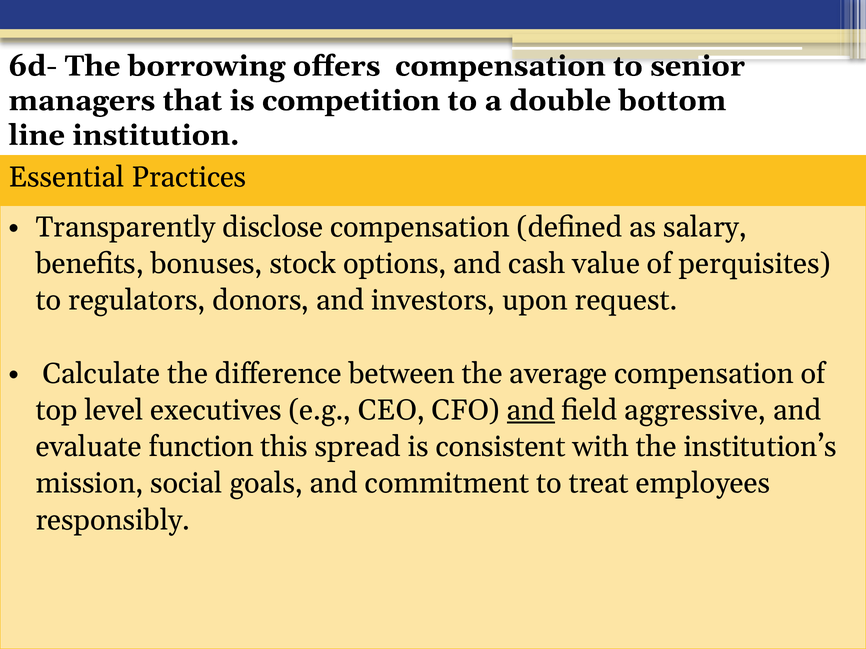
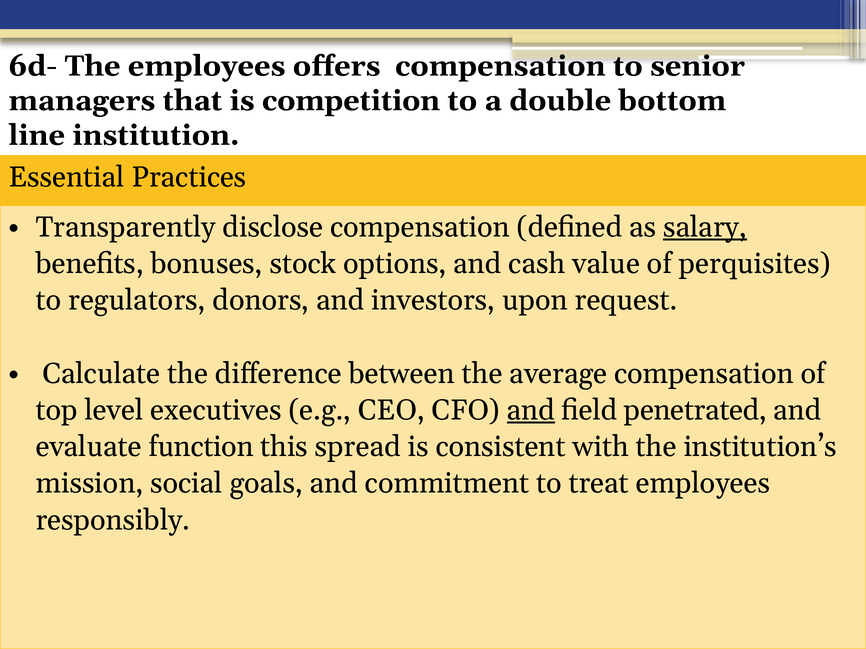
The borrowing: borrowing -> employees
salary underline: none -> present
aggressive: aggressive -> penetrated
